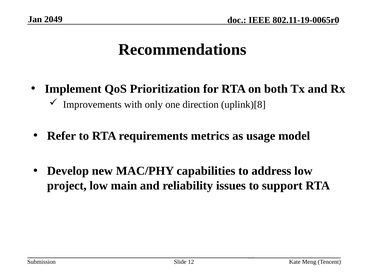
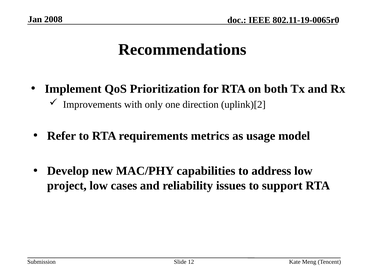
2049: 2049 -> 2008
uplink)[8: uplink)[8 -> uplink)[2
main: main -> cases
